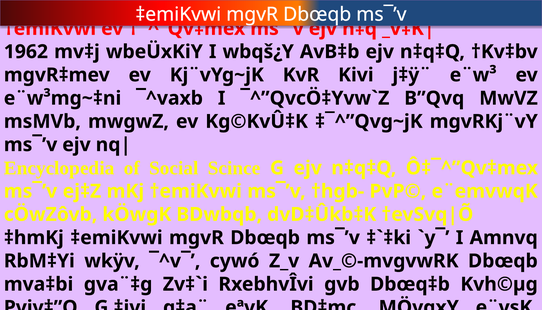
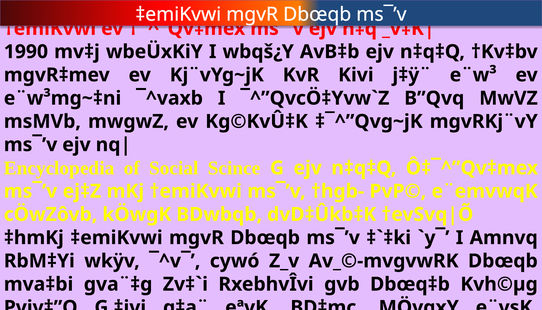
1962: 1962 -> 1990
